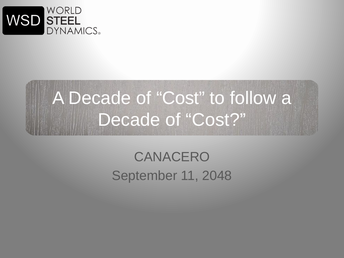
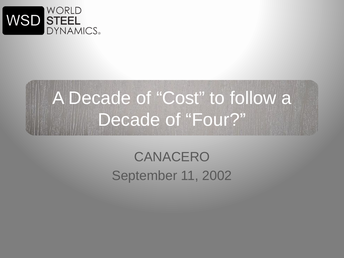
Cost at (216, 120): Cost -> Four
2048: 2048 -> 2002
